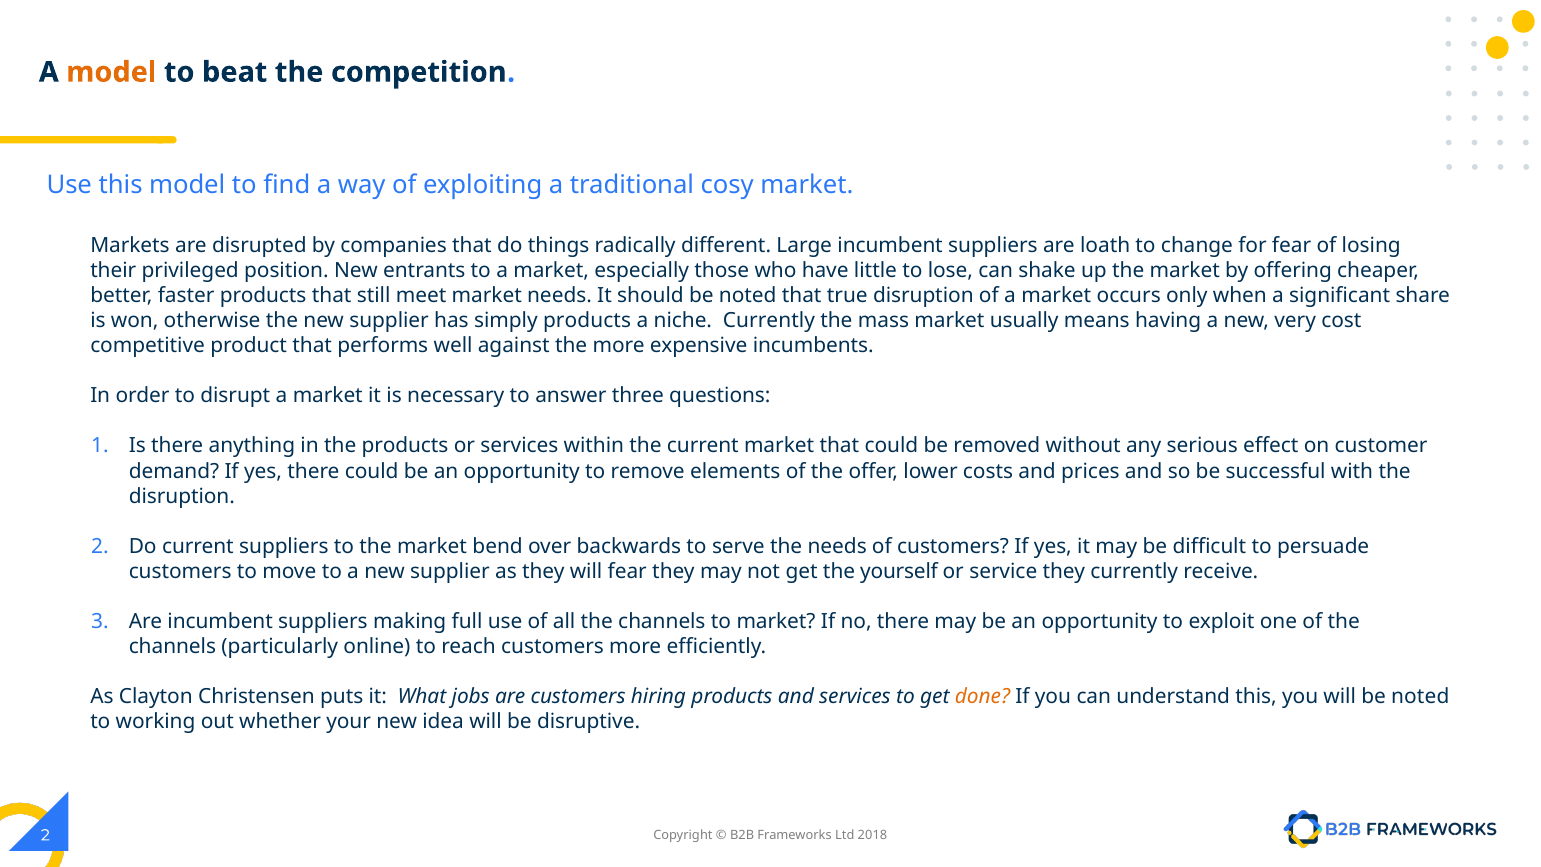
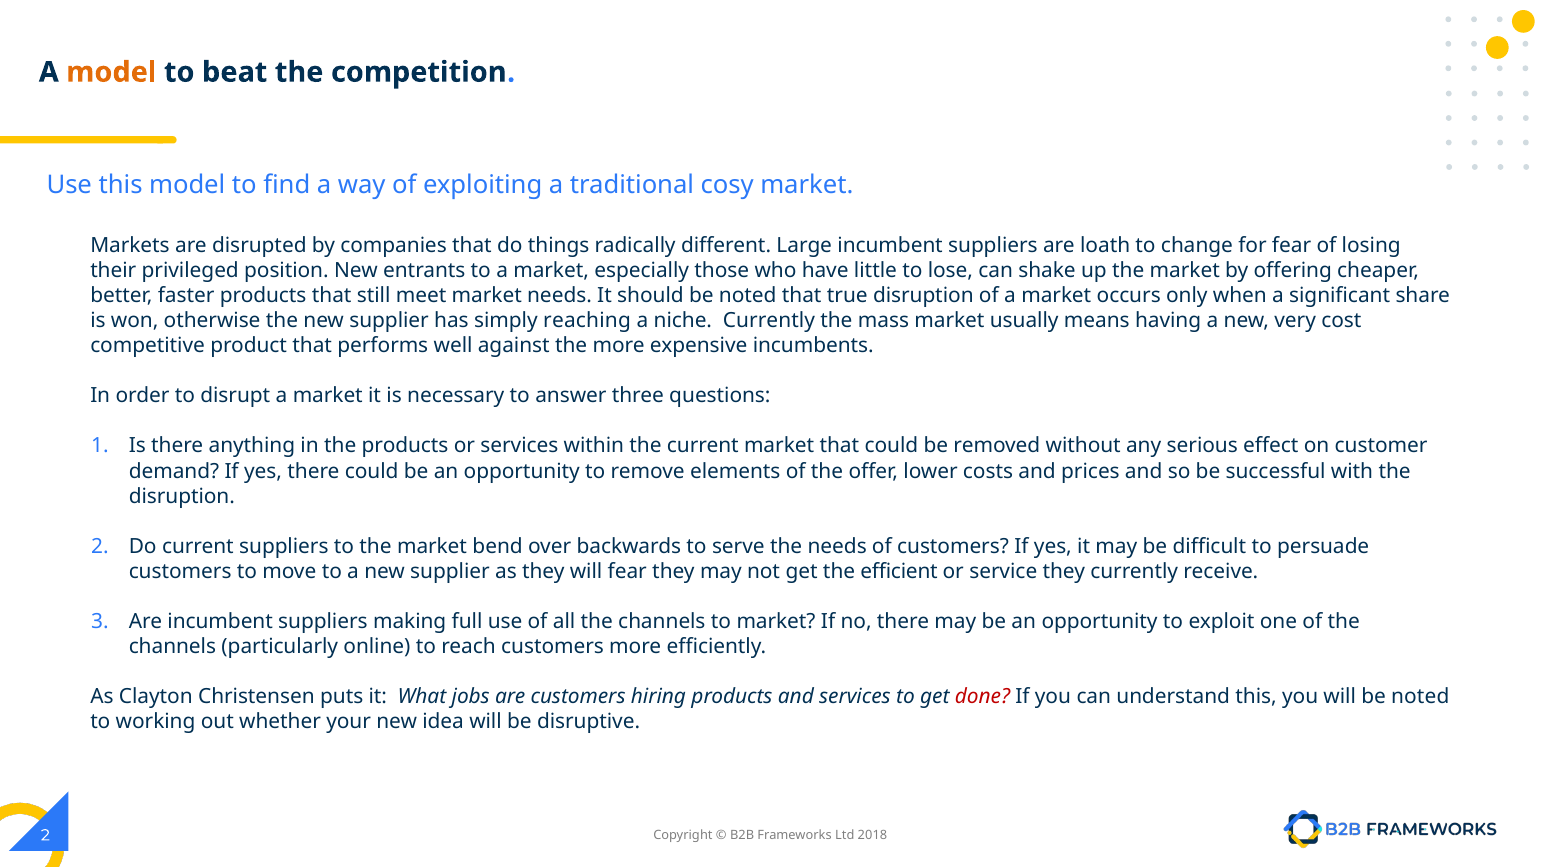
simply products: products -> reaching
yourself: yourself -> efficient
done colour: orange -> red
